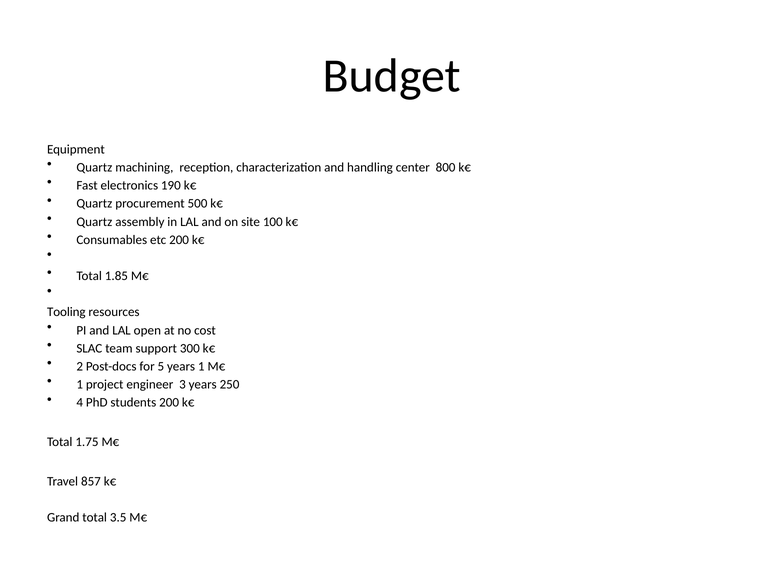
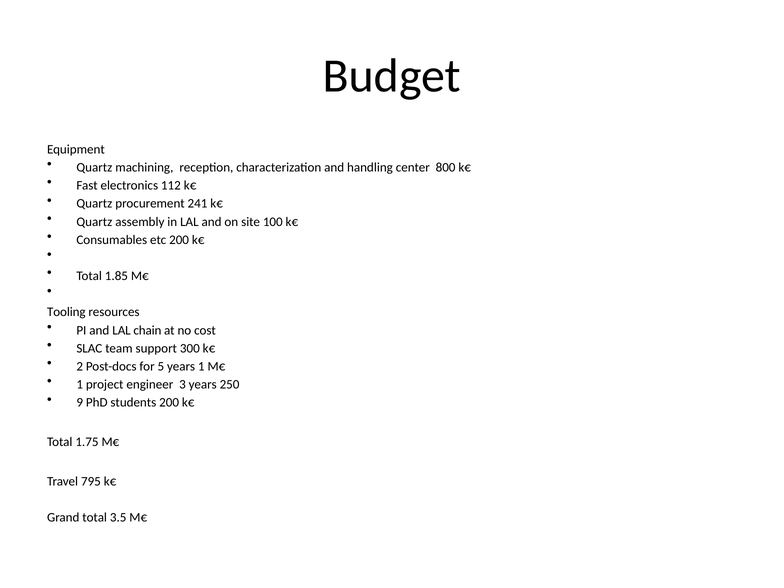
190: 190 -> 112
500: 500 -> 241
open: open -> chain
4: 4 -> 9
857: 857 -> 795
